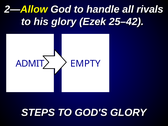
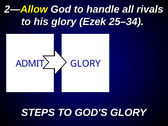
25–42: 25–42 -> 25–34
EMPTY at (85, 64): EMPTY -> GLORY
